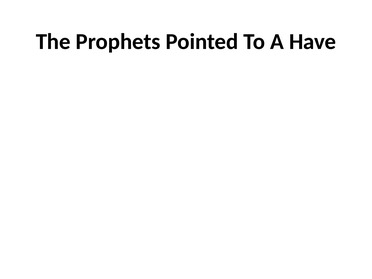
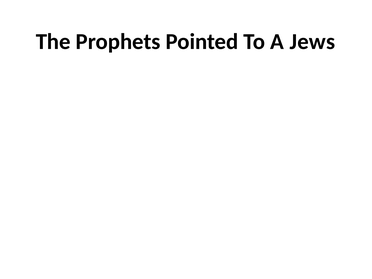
Have: Have -> Jews
